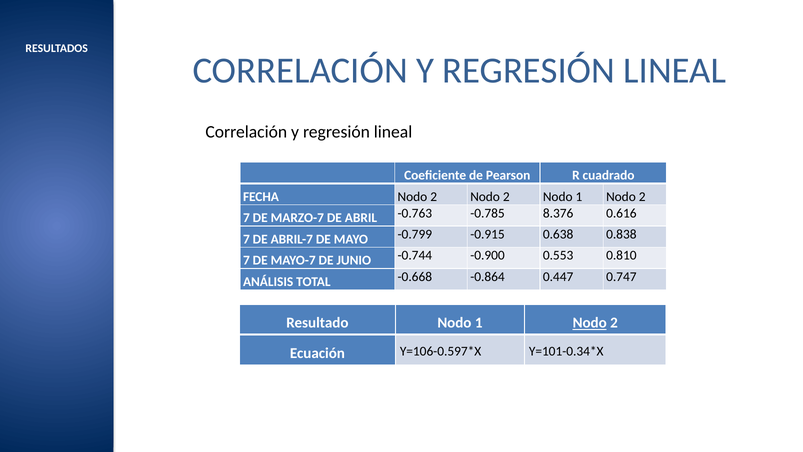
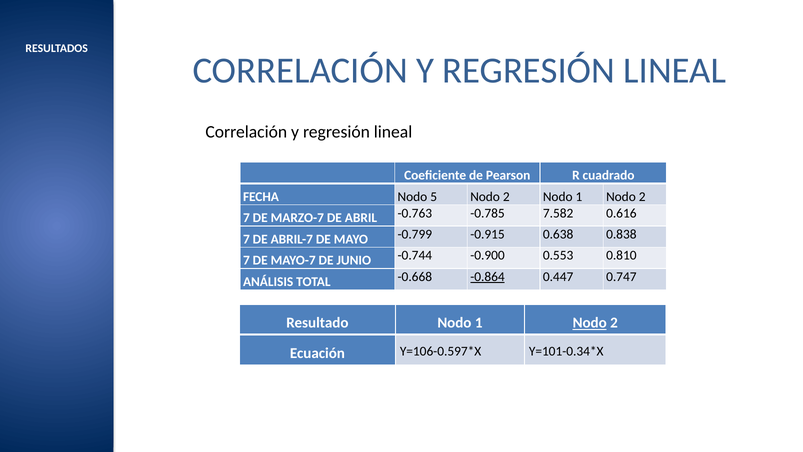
FECHA Nodo 2: 2 -> 5
8.376: 8.376 -> 7.582
-0.864 underline: none -> present
